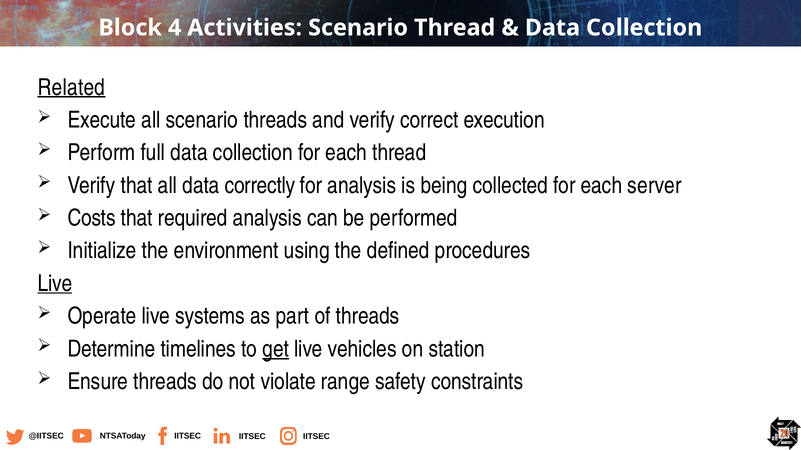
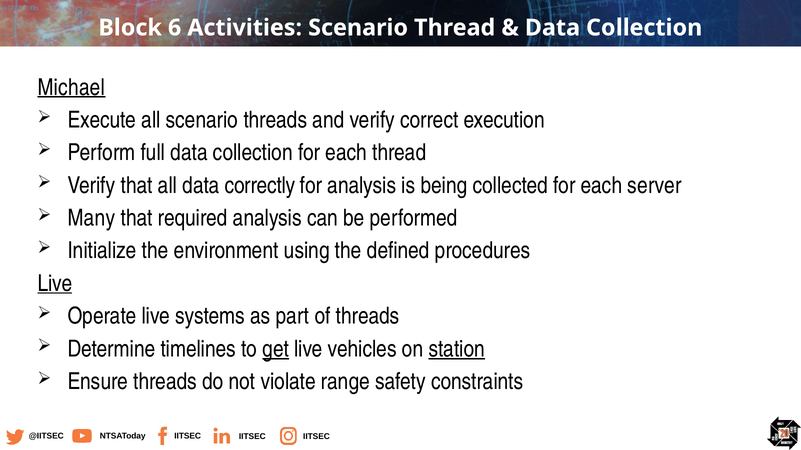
4: 4 -> 6
Related: Related -> Michael
Costs: Costs -> Many
station underline: none -> present
